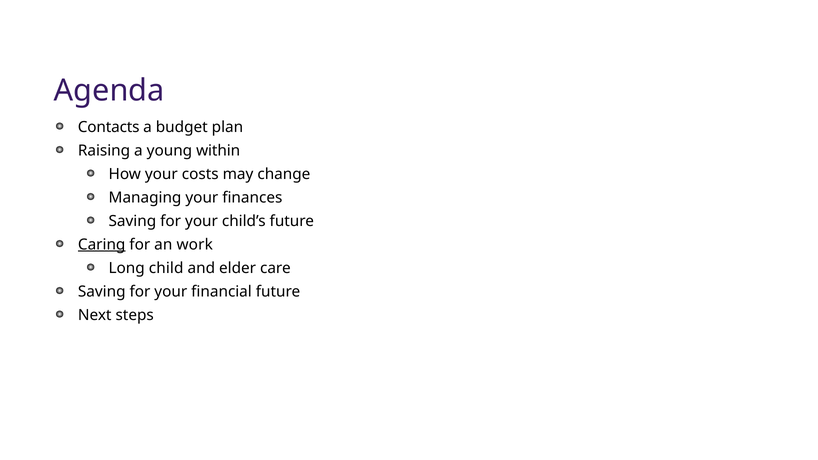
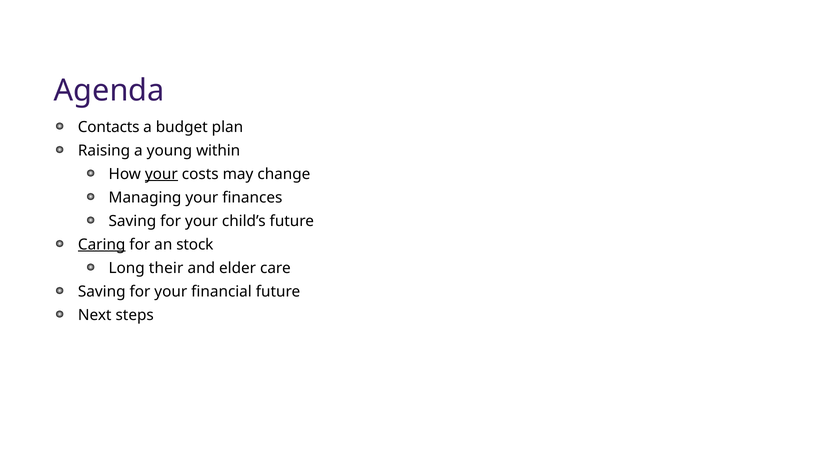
your at (161, 174) underline: none -> present
work: work -> stock
child: child -> their
